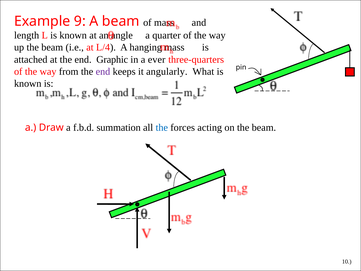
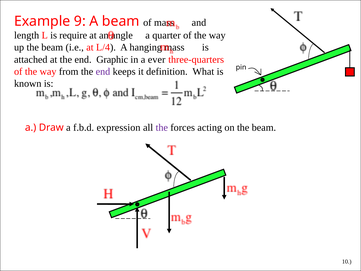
L is known: known -> require
angularly: angularly -> definition
summation: summation -> expression
the at (162, 127) colour: blue -> purple
